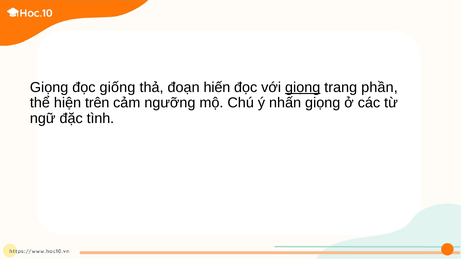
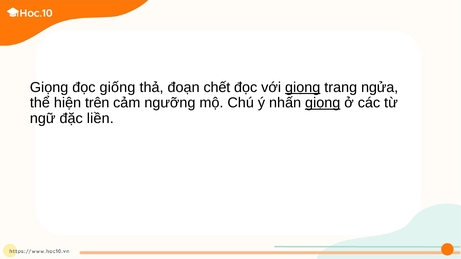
hiến: hiến -> chết
phần: phần -> ngửa
giọng at (323, 103) underline: none -> present
tình: tình -> liền
